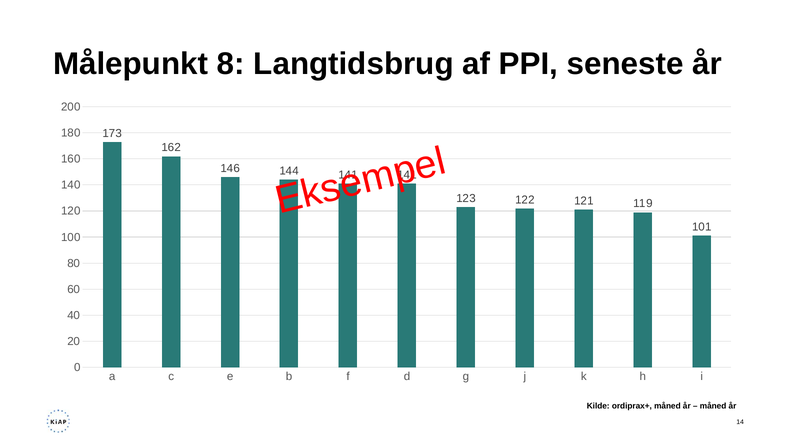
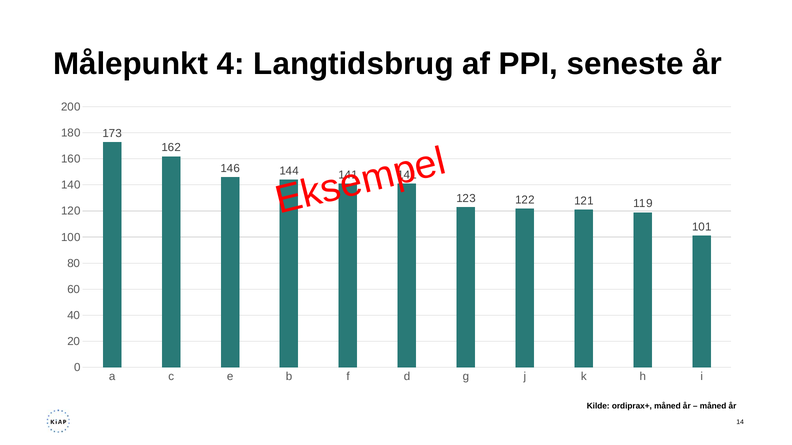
8: 8 -> 4
